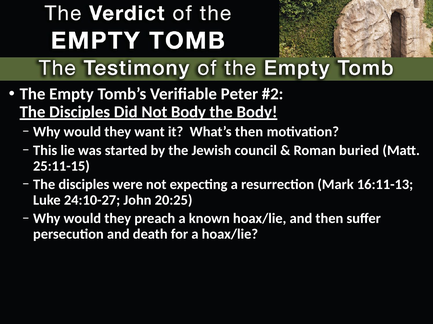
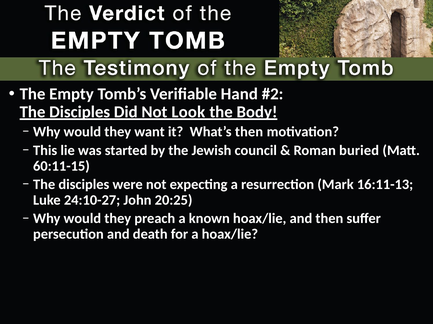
Peter: Peter -> Hand
Not Body: Body -> Look
25:11-15: 25:11-15 -> 60:11-15
